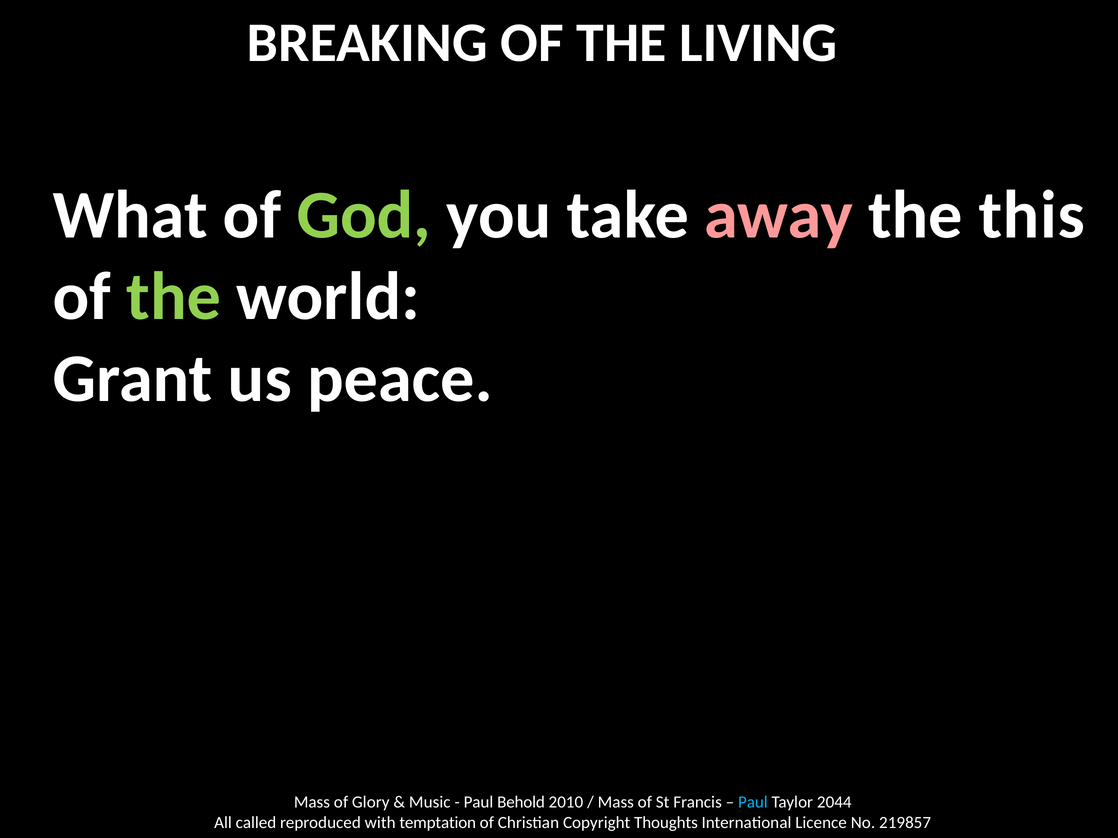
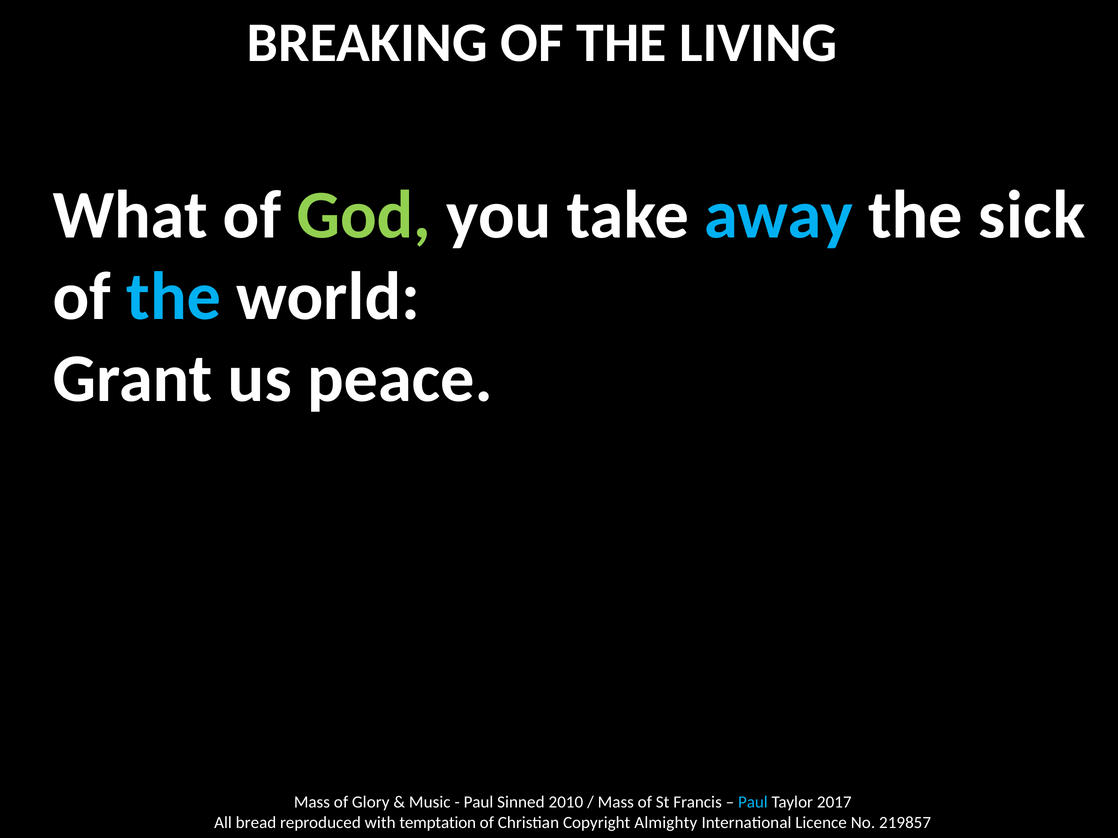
away colour: pink -> light blue
this: this -> sick
the at (174, 297) colour: light green -> light blue
Behold: Behold -> Sinned
2044: 2044 -> 2017
called: called -> bread
Thoughts: Thoughts -> Almighty
